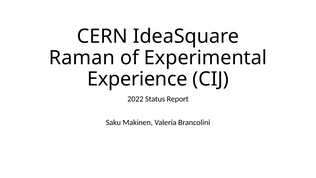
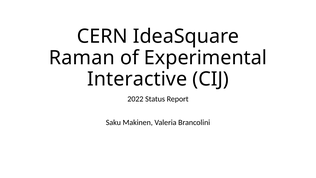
Experience: Experience -> Interactive
